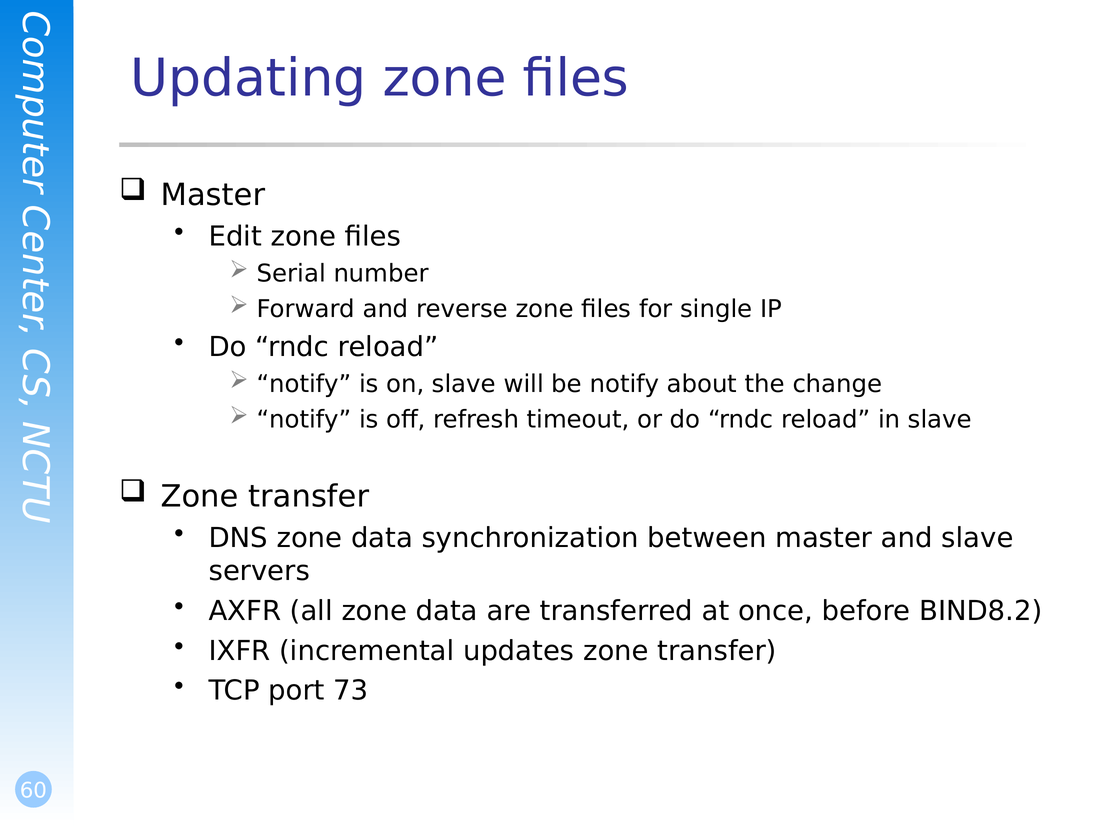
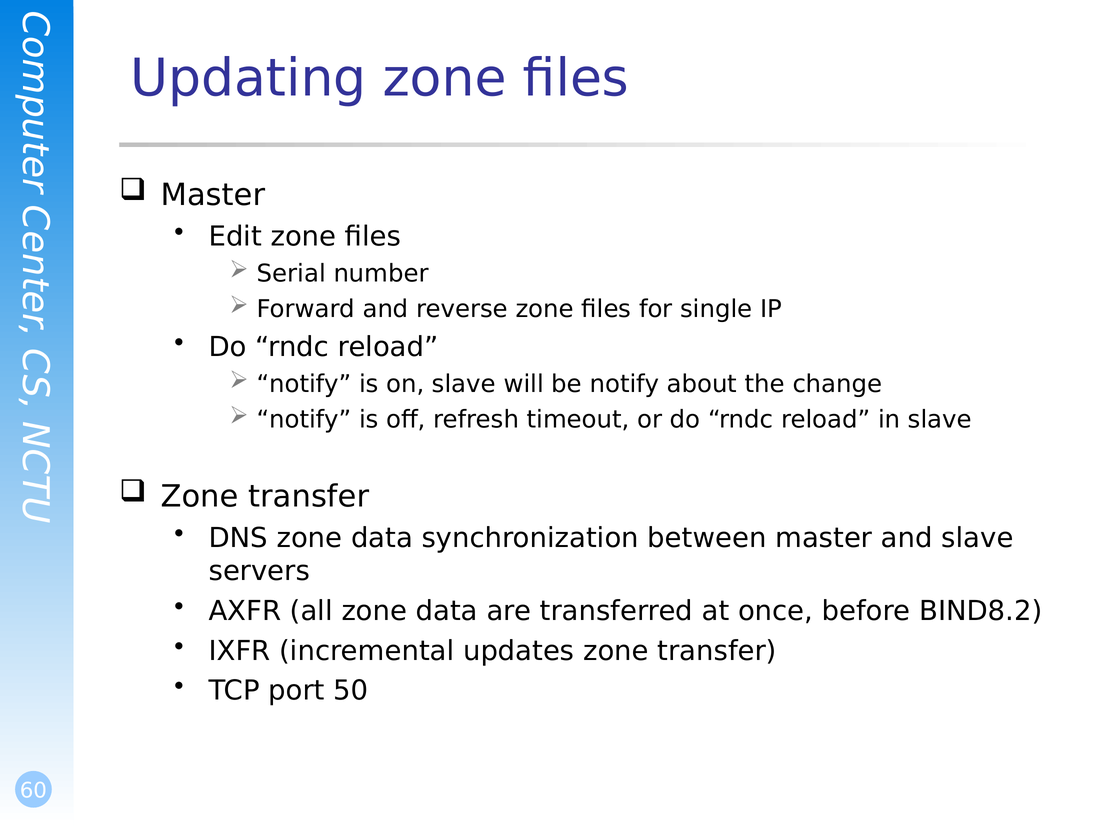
73: 73 -> 50
